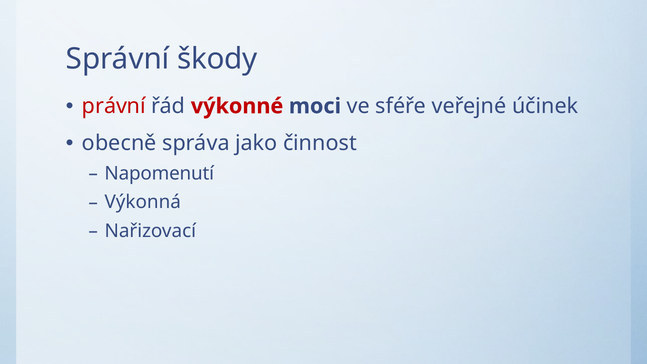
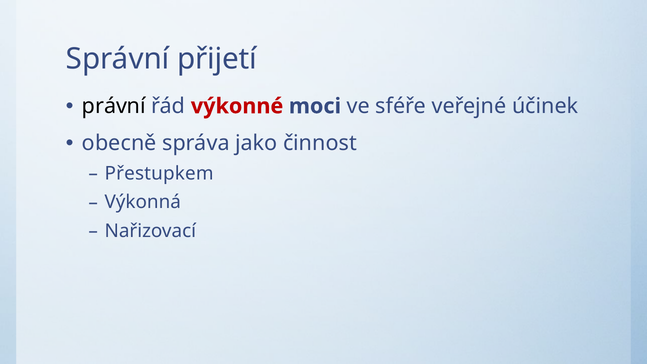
škody: škody -> přijetí
právní colour: red -> black
Napomenutí: Napomenutí -> Přestupkem
